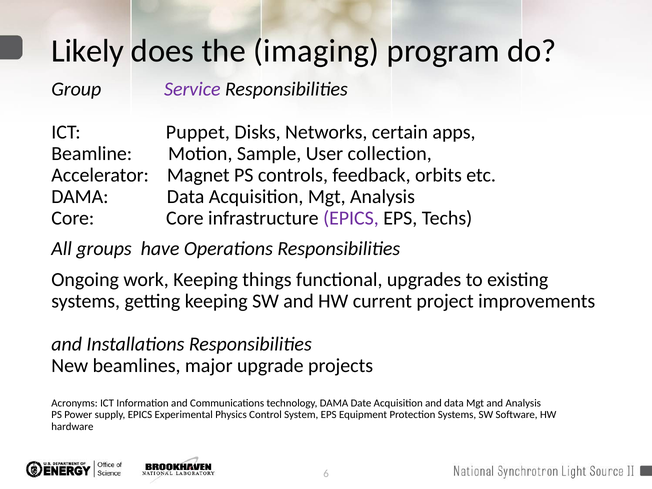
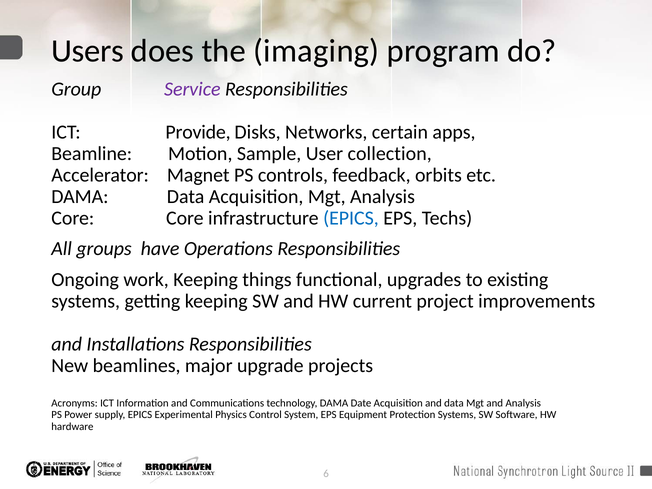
Likely: Likely -> Users
Puppet: Puppet -> Provide
EPICS at (351, 218) colour: purple -> blue
